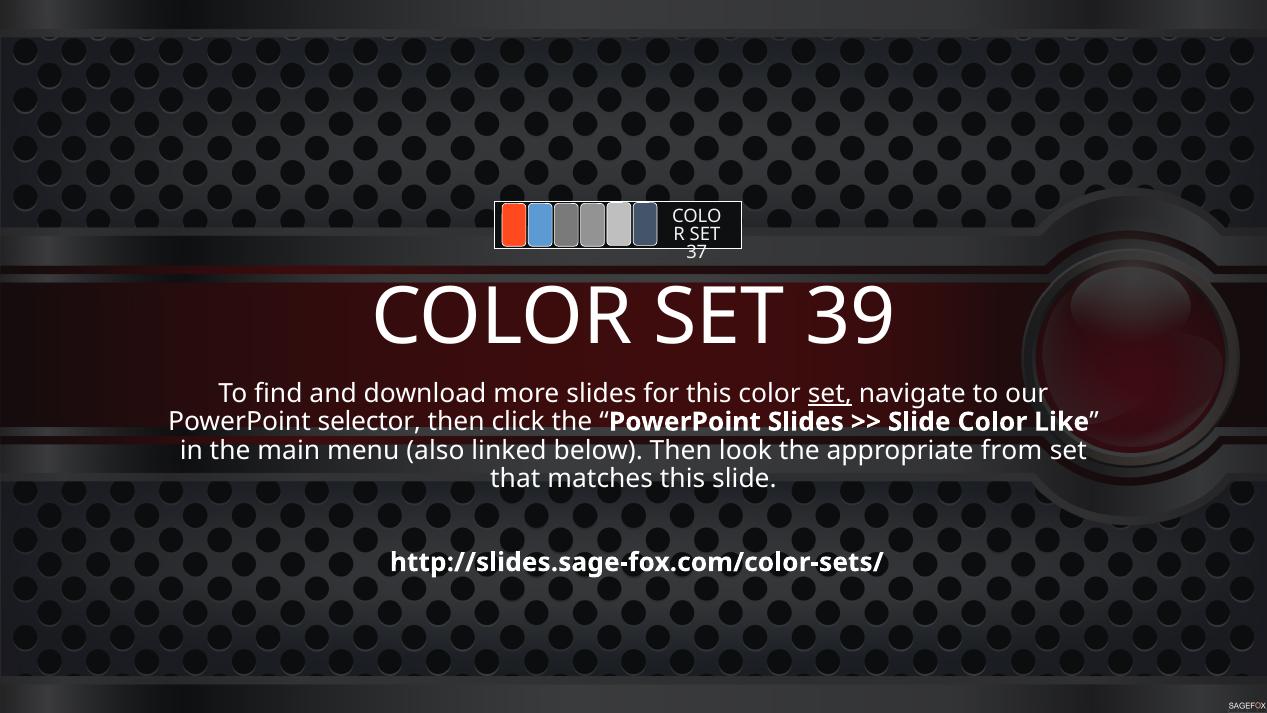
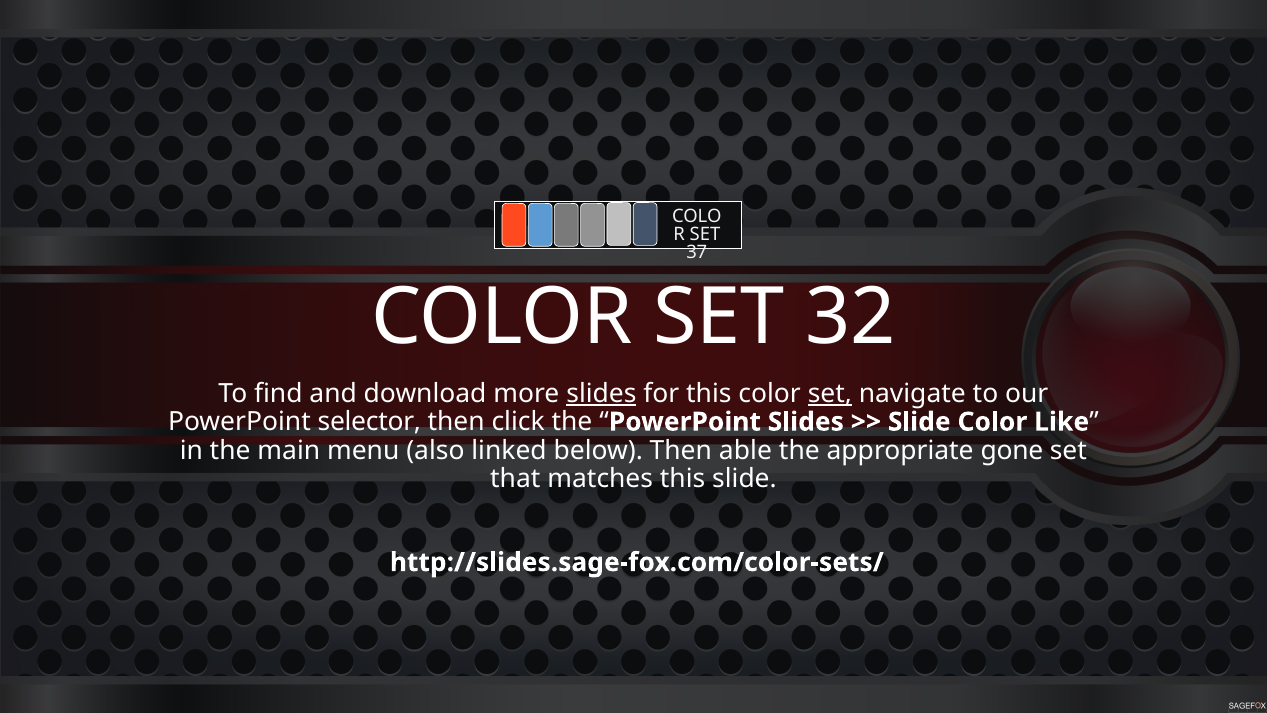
39: 39 -> 32
slides at (601, 393) underline: none -> present
look: look -> able
from: from -> gone
